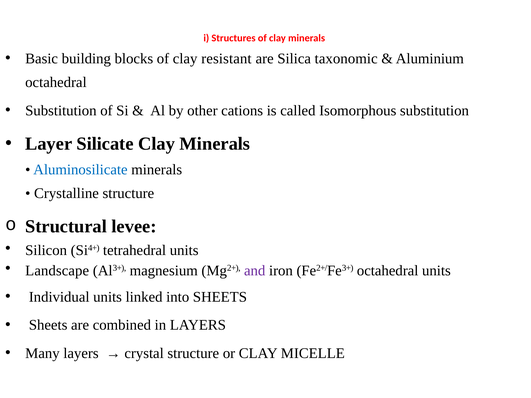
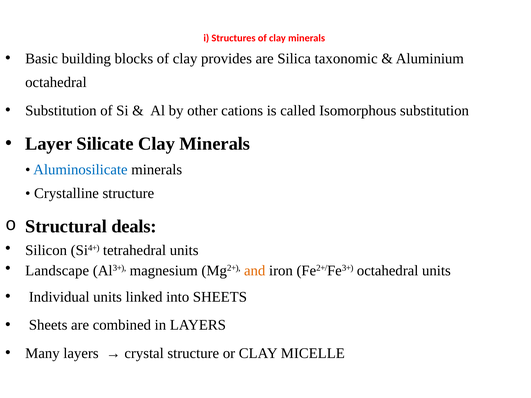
resistant: resistant -> provides
levee: levee -> deals
and colour: purple -> orange
